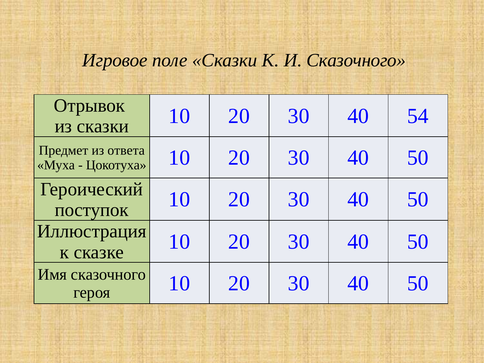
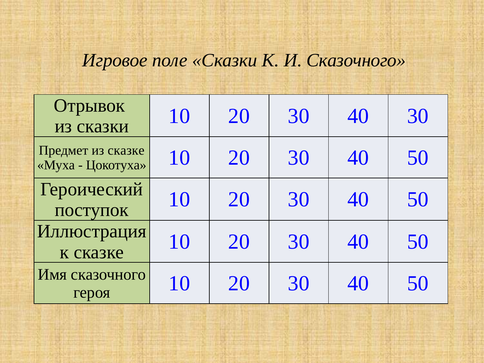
40 54: 54 -> 30
из ответа: ответа -> сказке
